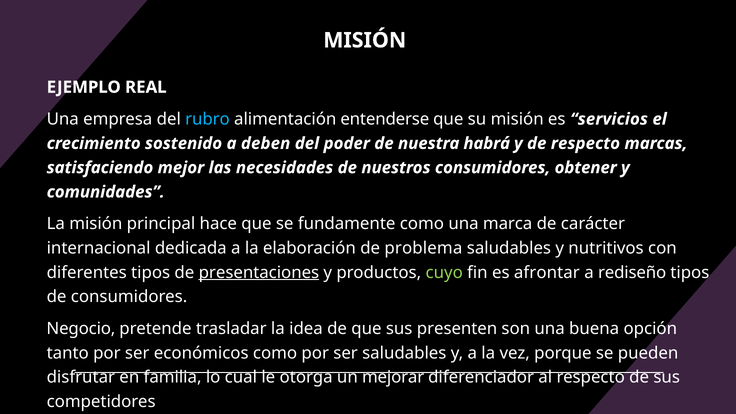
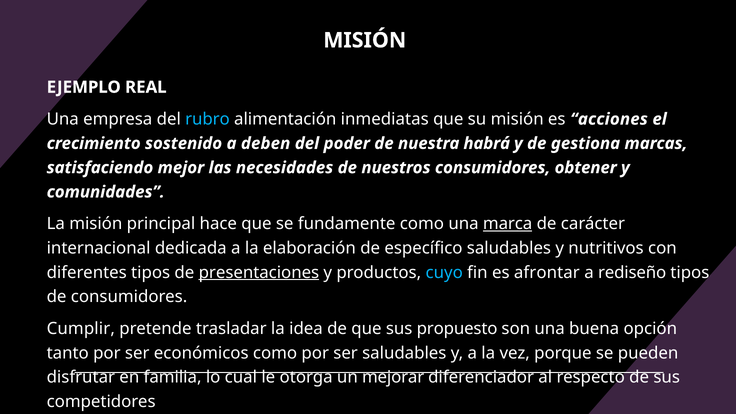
entenderse: entenderse -> inmediatas
servicios: servicios -> acciones
de respecto: respecto -> gestiona
marca underline: none -> present
problema: problema -> específico
cuyo colour: light green -> light blue
Negocio: Negocio -> Cumplir
presenten: presenten -> propuesto
